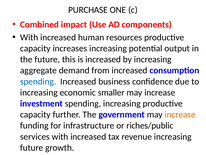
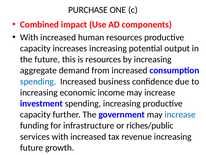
is increased: increased -> resources
smaller: smaller -> income
increase at (180, 114) colour: orange -> blue
